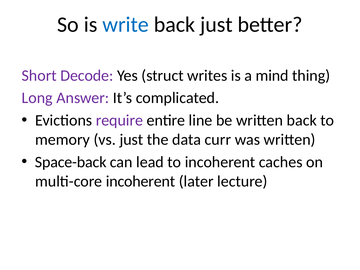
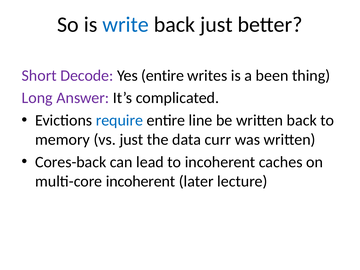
Yes struct: struct -> entire
mind: mind -> been
require colour: purple -> blue
Space-back: Space-back -> Cores-back
